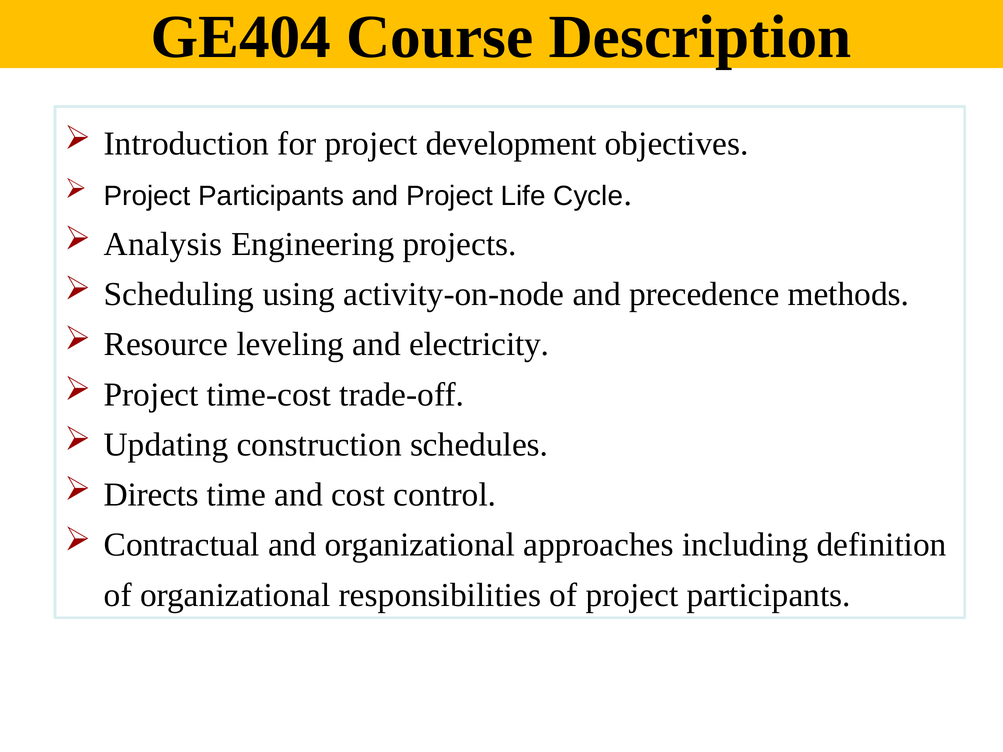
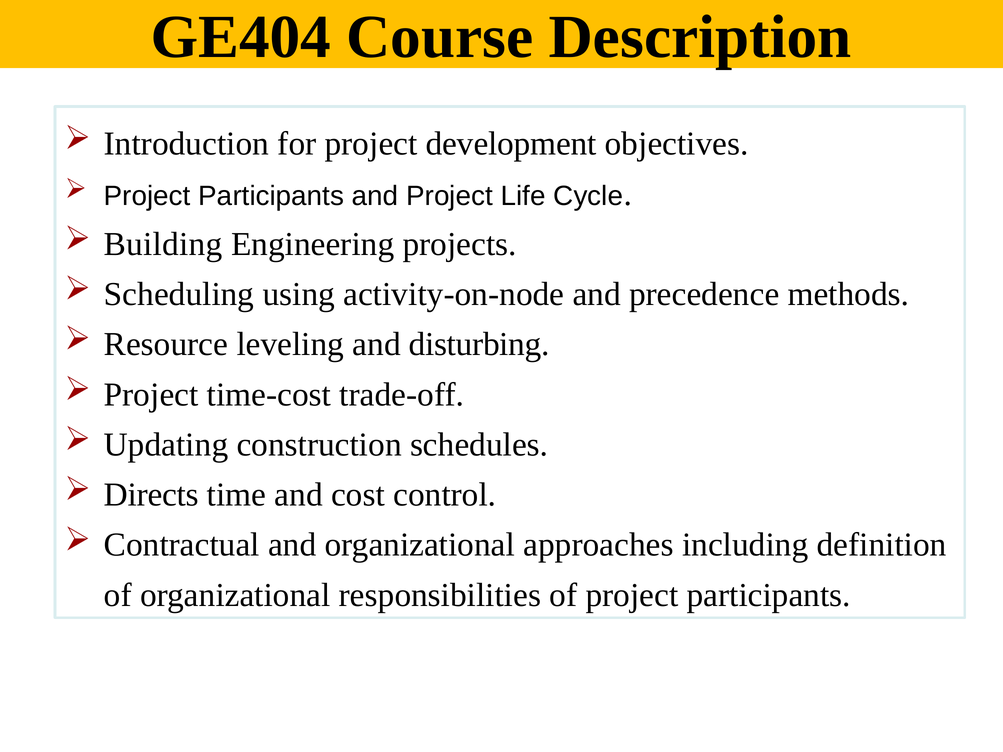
Analysis: Analysis -> Building
electricity: electricity -> disturbing
